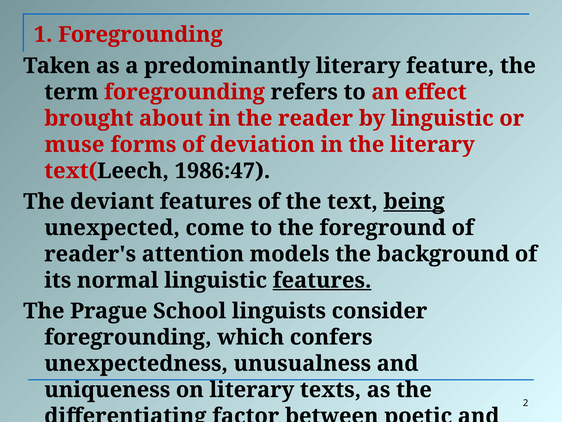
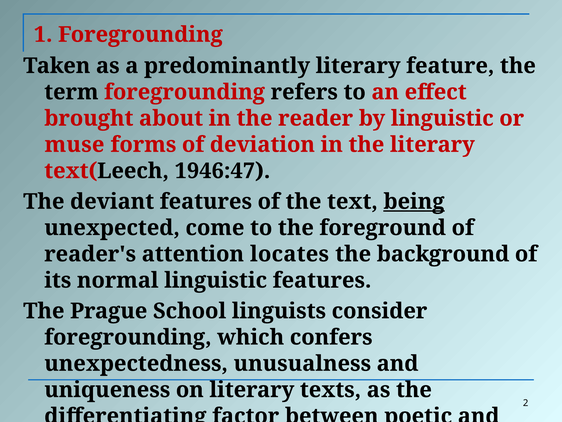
1986:47: 1986:47 -> 1946:47
models: models -> locates
features at (322, 280) underline: present -> none
